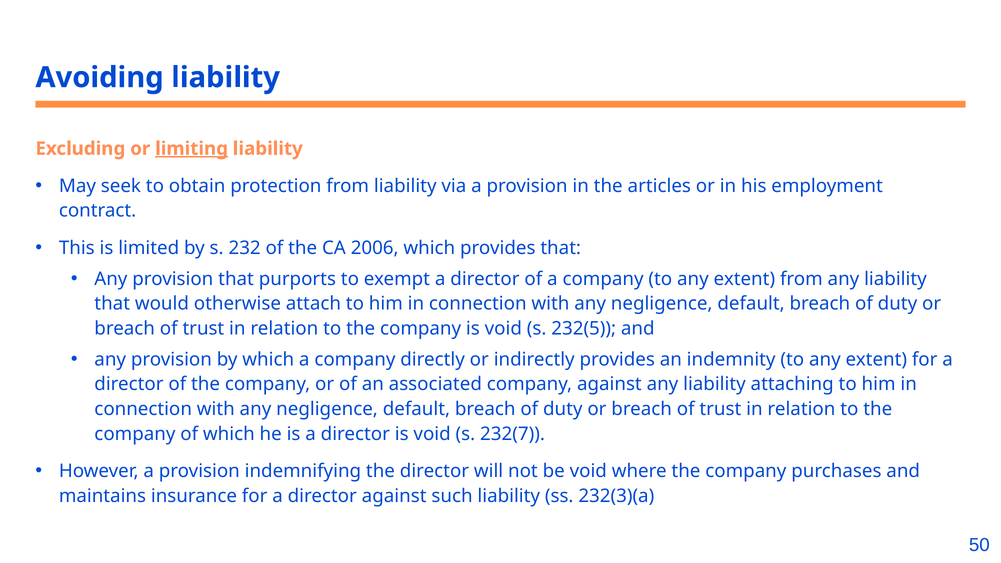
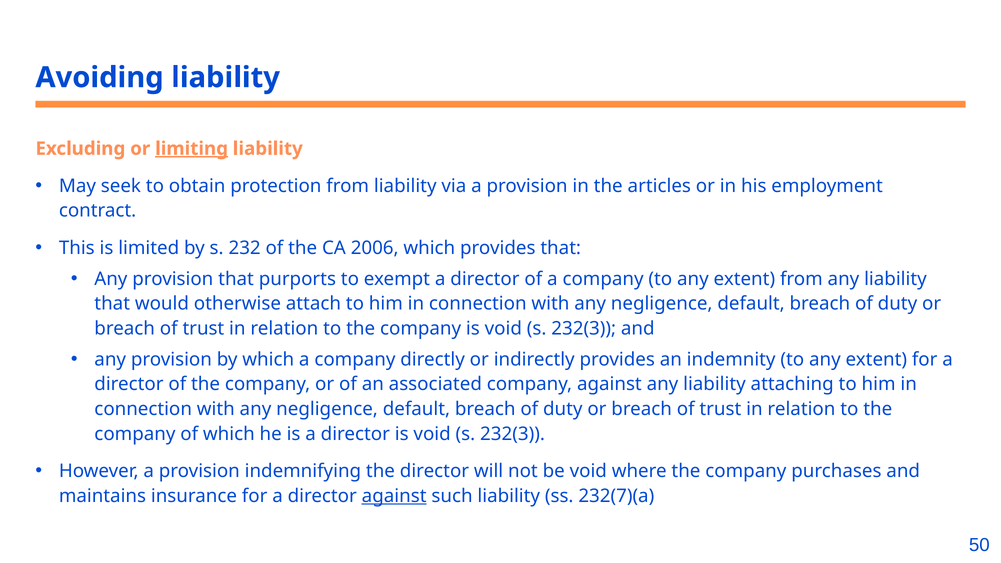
232(5 at (584, 329): 232(5 -> 232(3
232(7 at (513, 434): 232(7 -> 232(3
against at (394, 496) underline: none -> present
232(3)(a: 232(3)(a -> 232(7)(a
